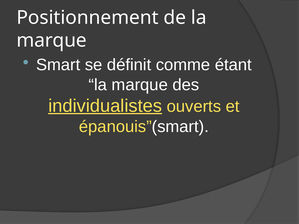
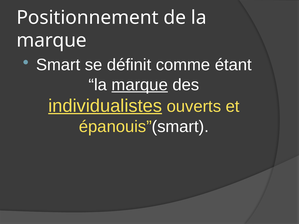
marque at (140, 85) underline: none -> present
